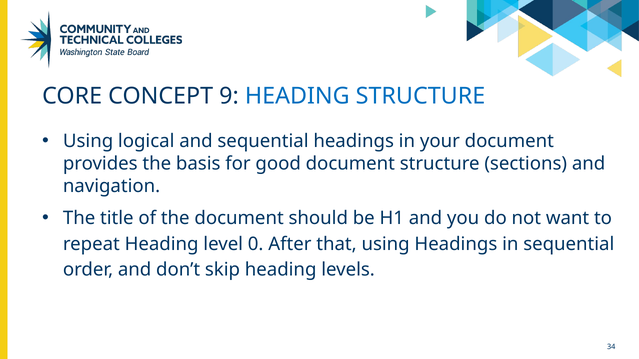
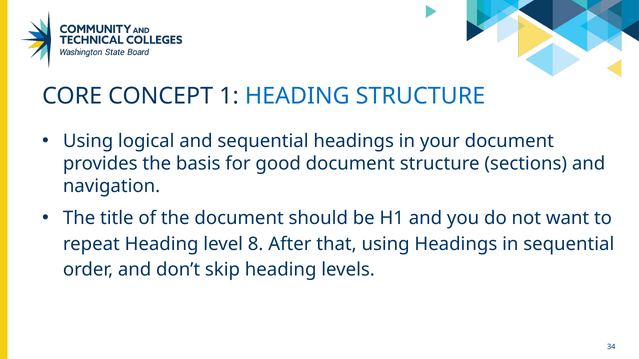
9: 9 -> 1
0: 0 -> 8
